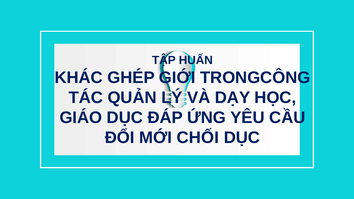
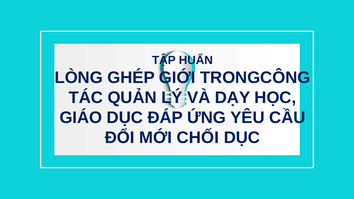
KHÁC: KHÁC -> LÒNG
